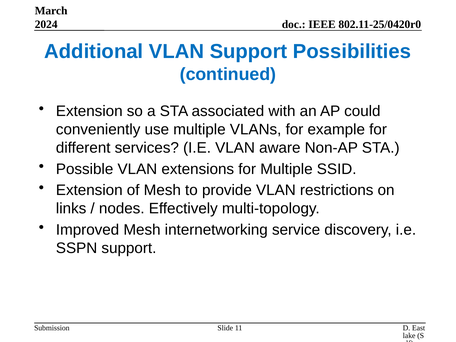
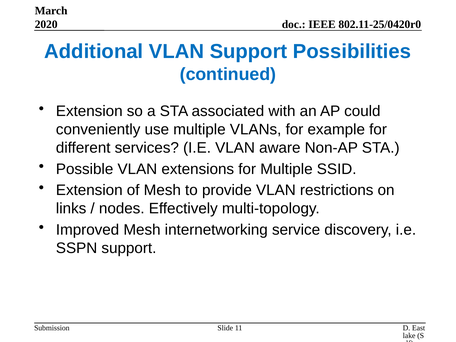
2024: 2024 -> 2020
